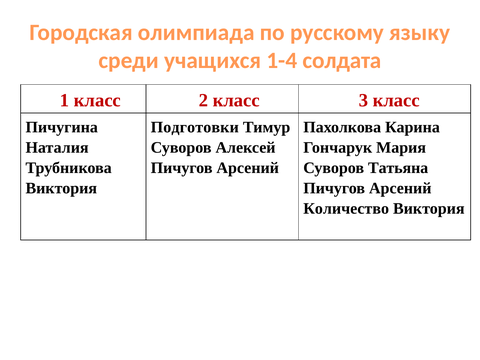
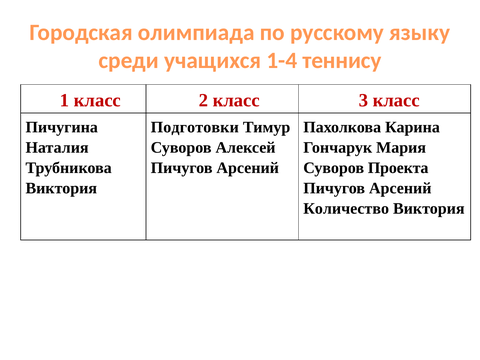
солдата: солдата -> теннису
Татьяна: Татьяна -> Проекта
